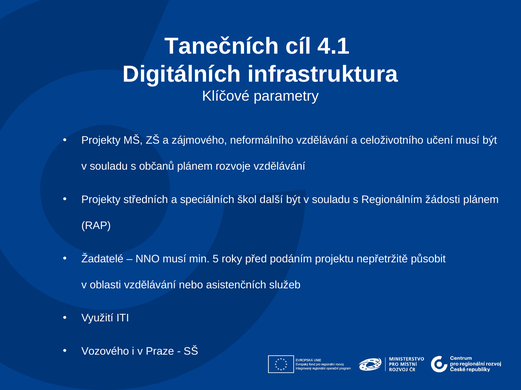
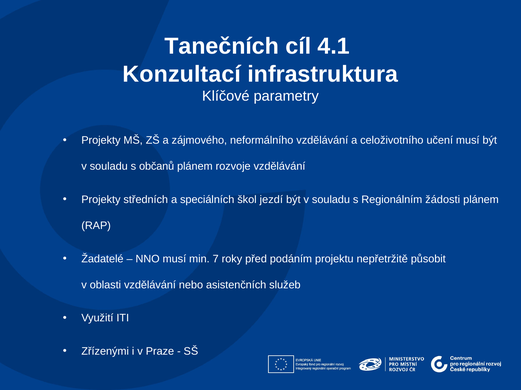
Digitálních: Digitálních -> Konzultací
další: další -> jezdí
5: 5 -> 7
Vozového: Vozového -> Zřízenými
